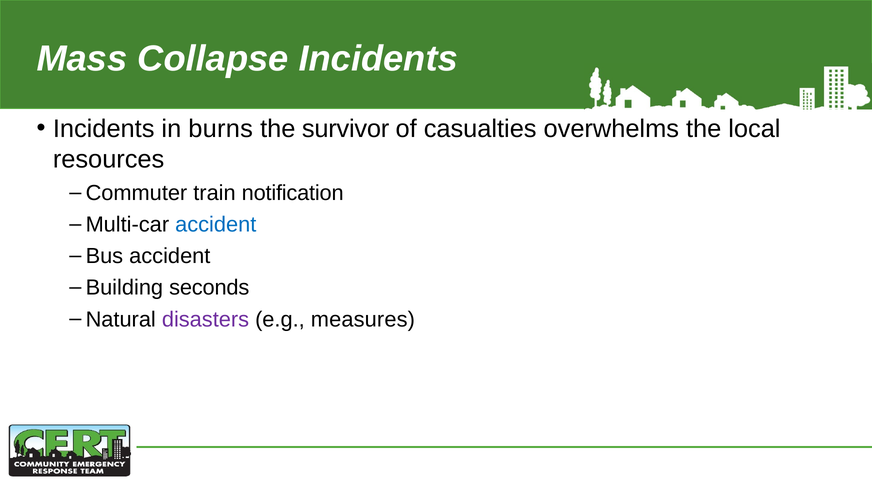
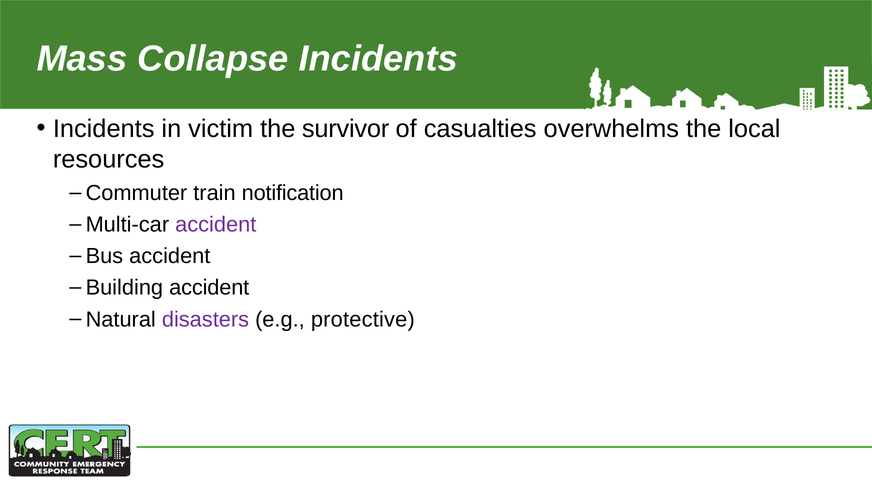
burns: burns -> victim
accident at (216, 225) colour: blue -> purple
seconds at (209, 288): seconds -> accident
measures: measures -> protective
